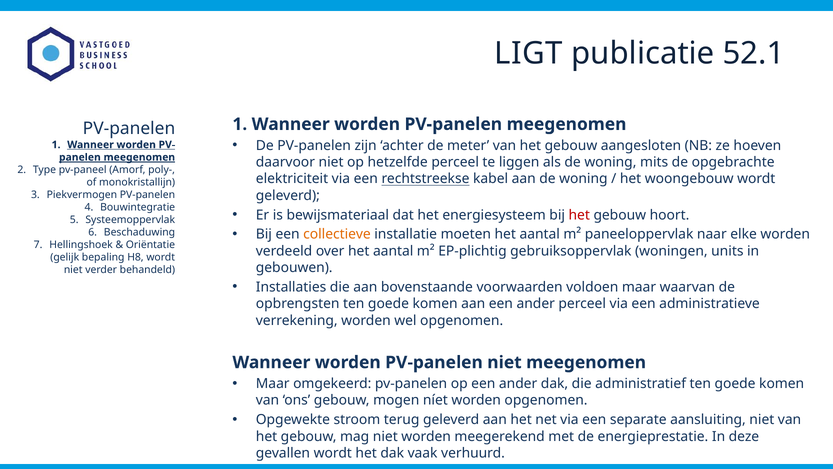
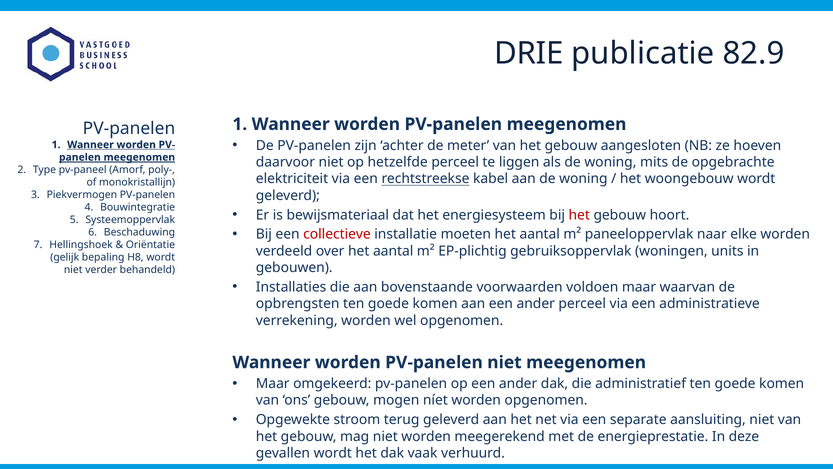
LIGT: LIGT -> DRIE
52.1: 52.1 -> 82.9
collectieve colour: orange -> red
